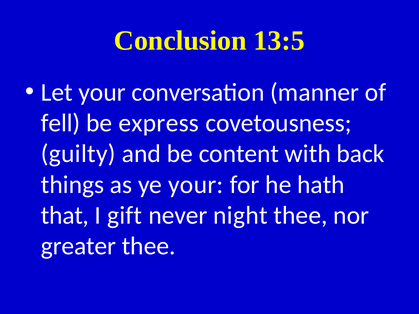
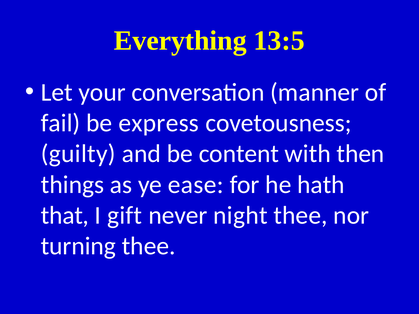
Conclusion: Conclusion -> Everything
fell: fell -> fail
back: back -> then
ye your: your -> ease
greater: greater -> turning
